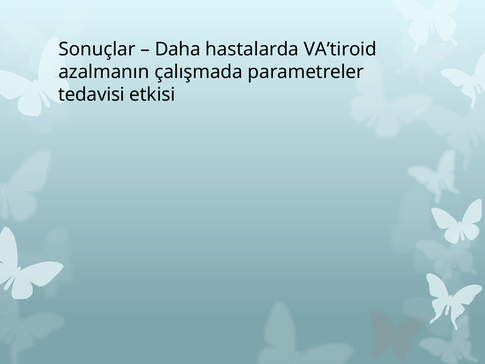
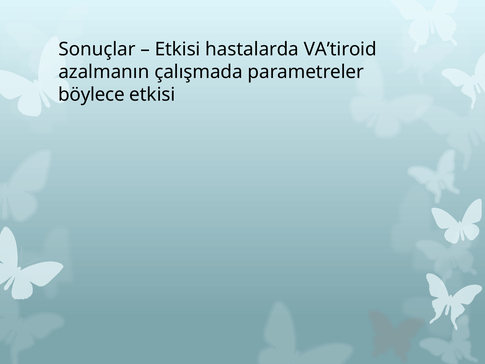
Daha at (178, 49): Daha -> Etkisi
tedavisi: tedavisi -> böylece
